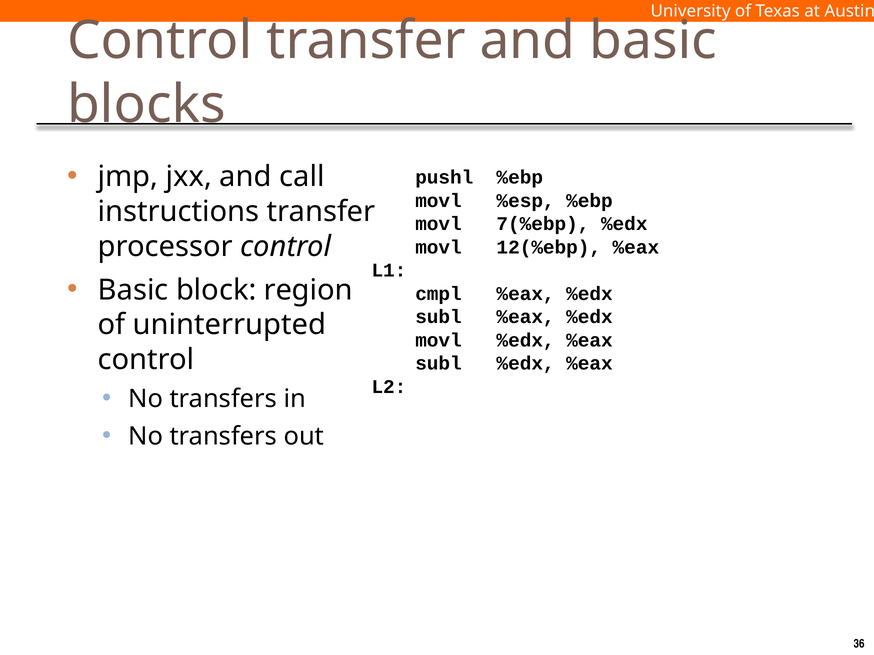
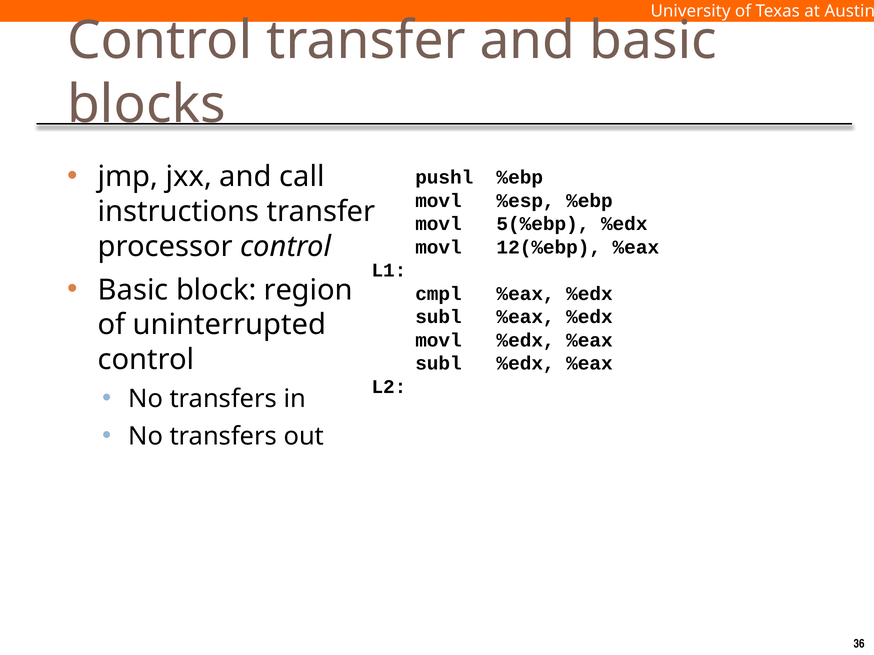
7(%ebp: 7(%ebp -> 5(%ebp
